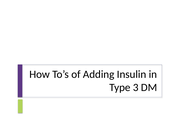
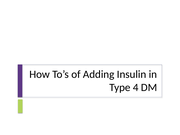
3: 3 -> 4
